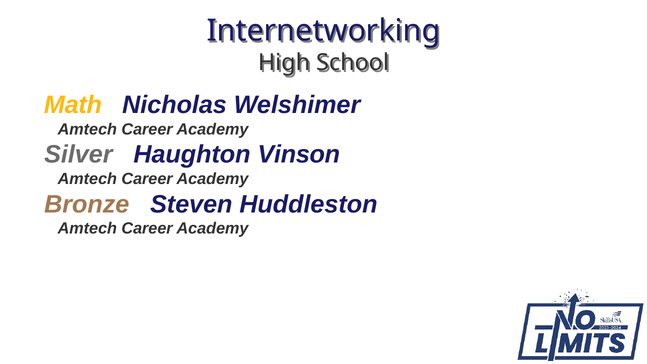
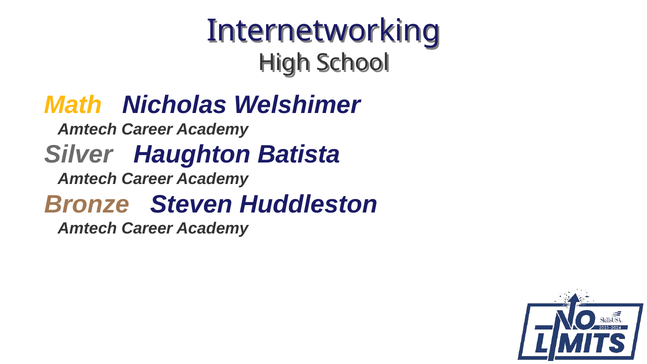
Vinson: Vinson -> Batista
